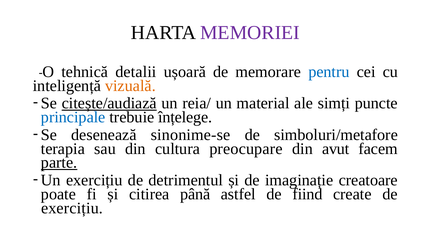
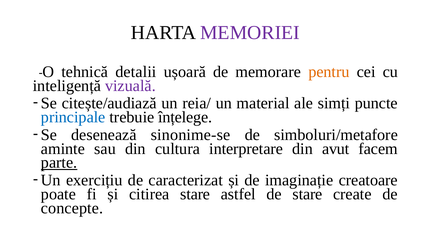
pentru colour: blue -> orange
vizuală colour: orange -> purple
citește/audiază underline: present -> none
terapia: terapia -> aminte
preocupare: preocupare -> interpretare
detrimentul: detrimentul -> caracterizat
citirea până: până -> stare
de fiind: fiind -> stare
exercițiu at (72, 208): exercițiu -> concepte
